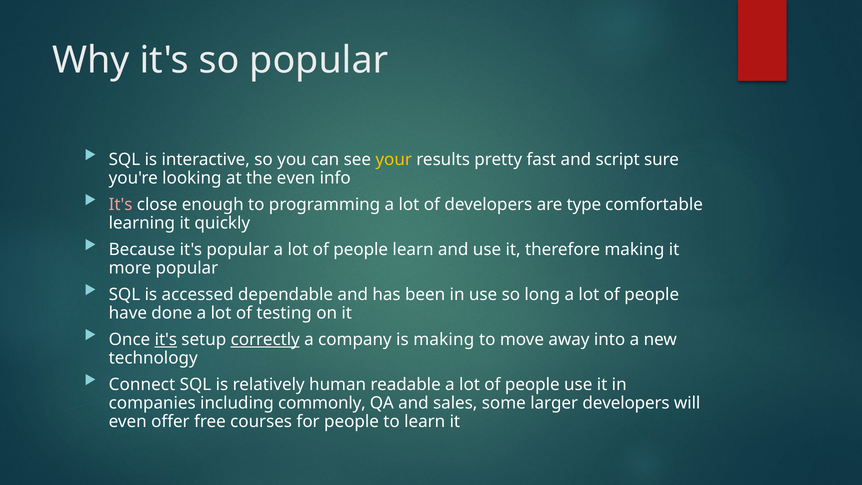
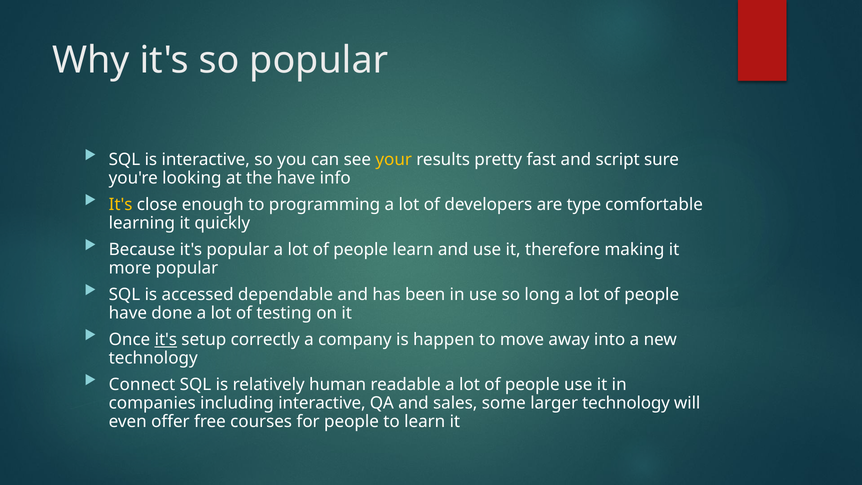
the even: even -> have
It's at (121, 205) colour: pink -> yellow
correctly underline: present -> none
is making: making -> happen
including commonly: commonly -> interactive
larger developers: developers -> technology
